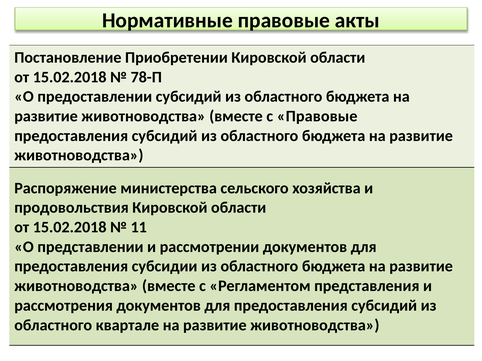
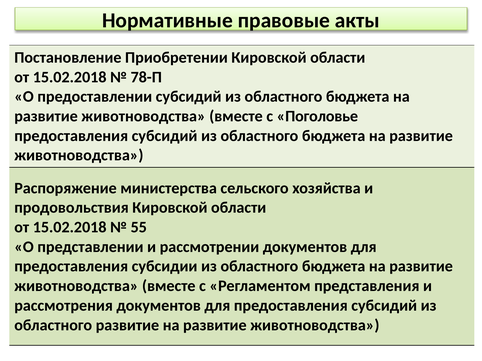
с Правовые: Правовые -> Поголовье
11: 11 -> 55
областного квартале: квартале -> развитие
